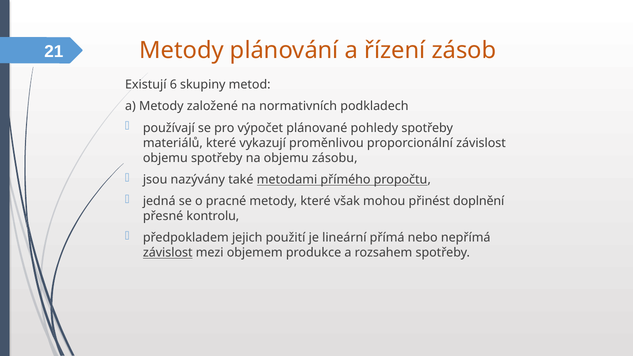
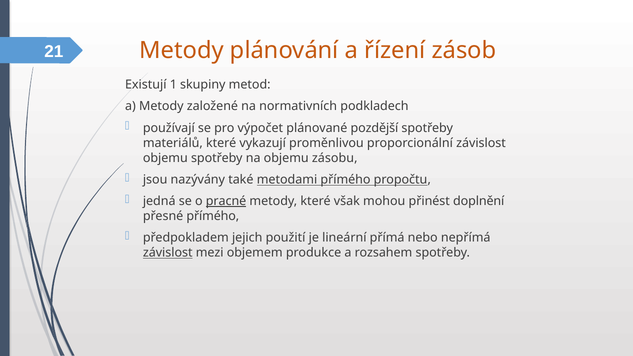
6: 6 -> 1
pohledy: pohledy -> pozdější
pracné underline: none -> present
přesné kontrolu: kontrolu -> přímého
